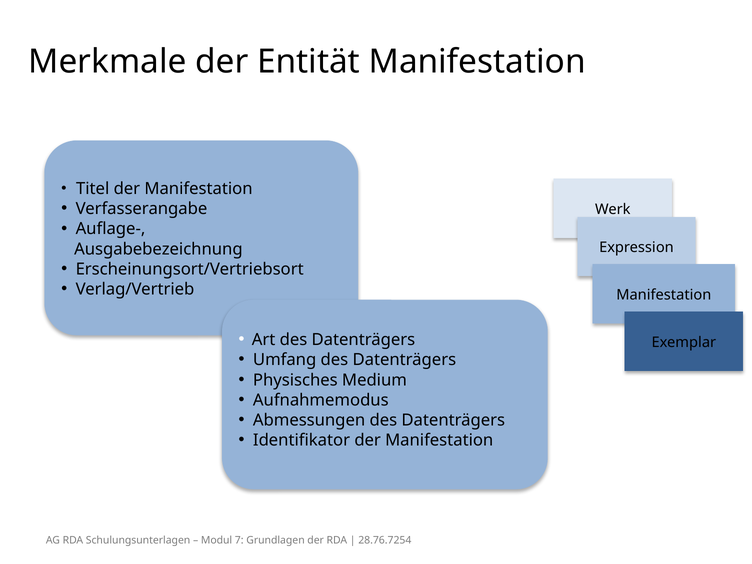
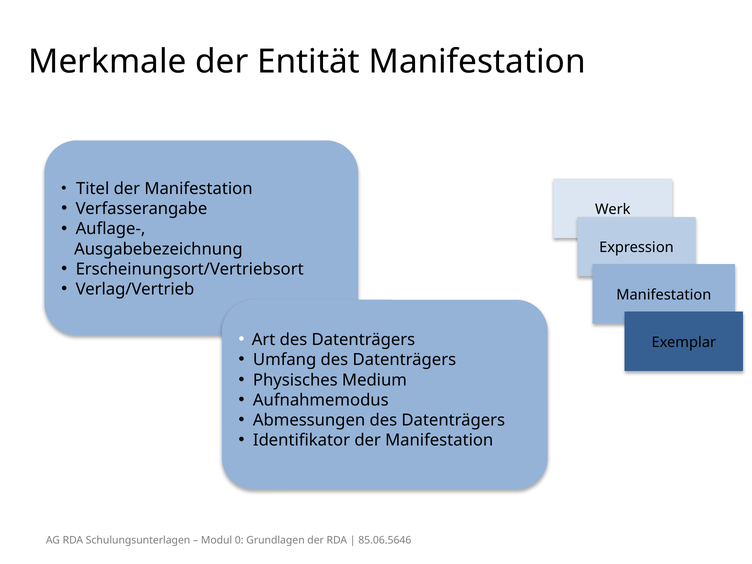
7: 7 -> 0
28.76.7254: 28.76.7254 -> 85.06.5646
